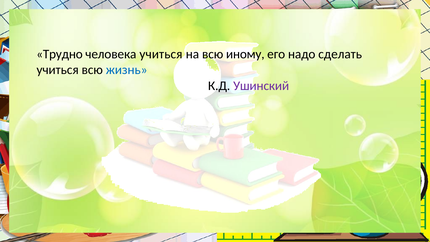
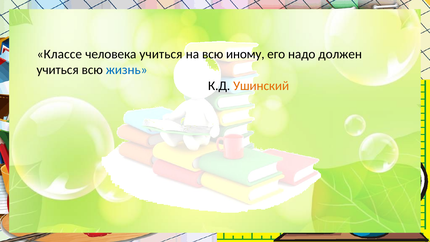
Трудно: Трудно -> Классе
сделать: сделать -> должен
Ушинский colour: purple -> orange
